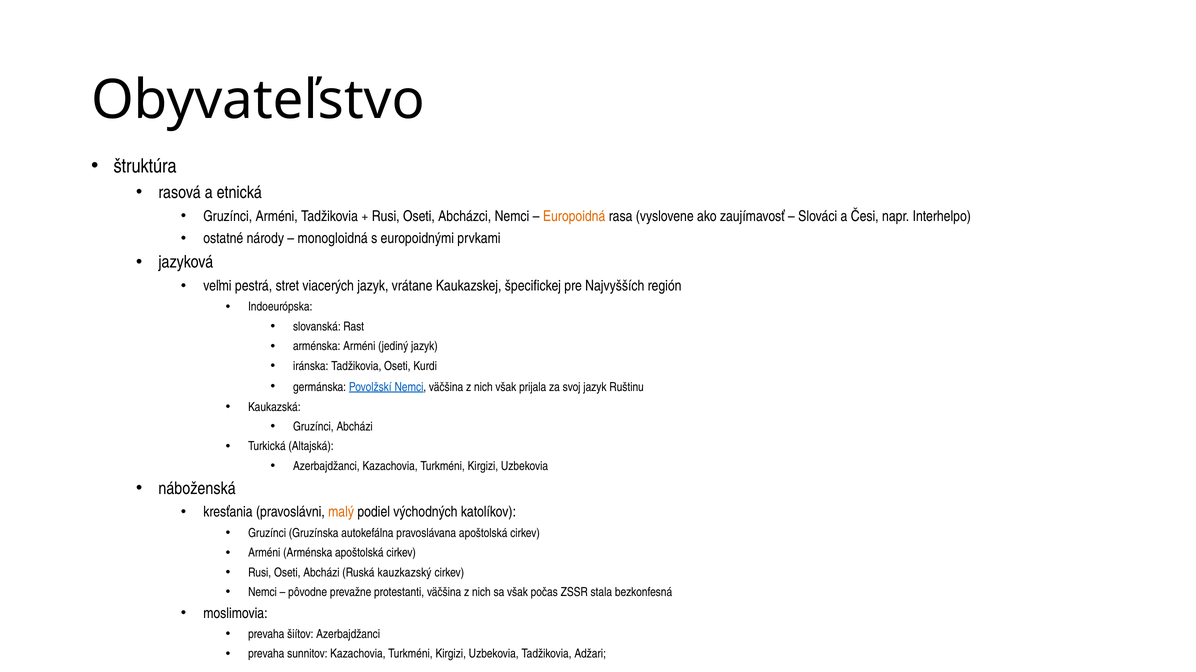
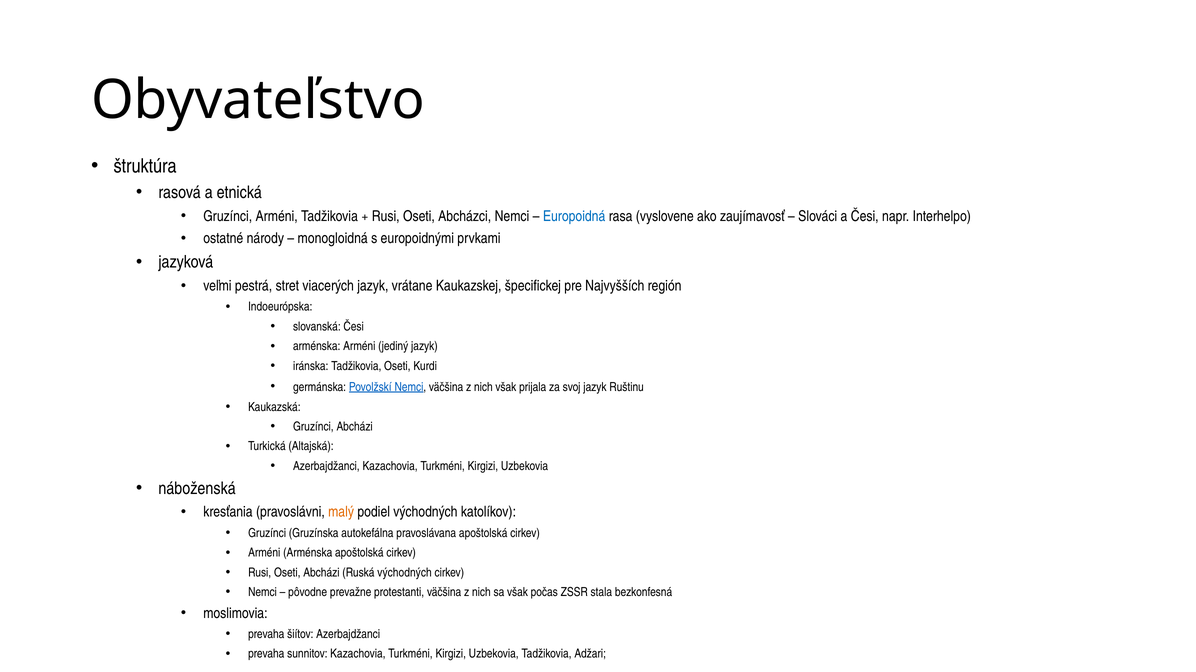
Europoidná colour: orange -> blue
slovanská Rast: Rast -> Česi
Ruská kauzkazský: kauzkazský -> východných
